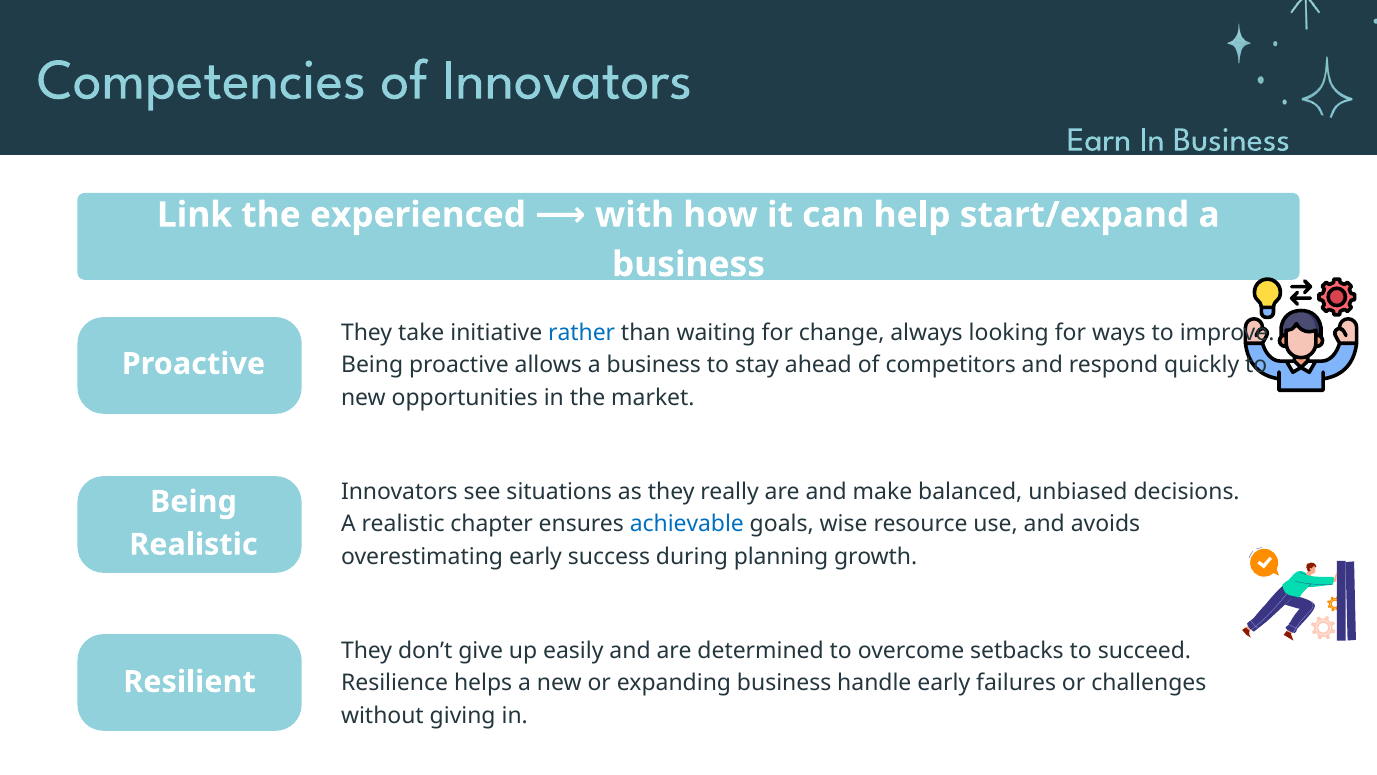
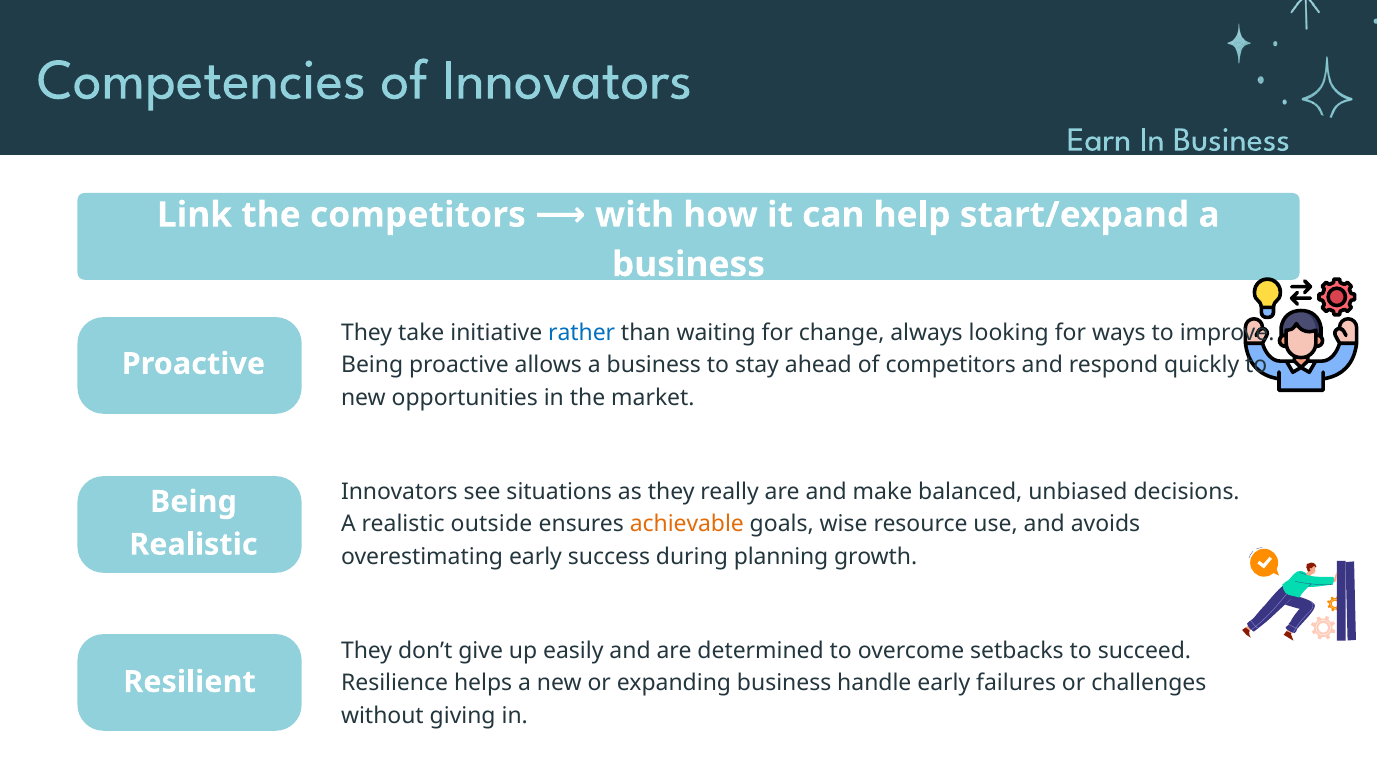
the experienced: experienced -> competitors
chapter: chapter -> outside
achievable colour: blue -> orange
